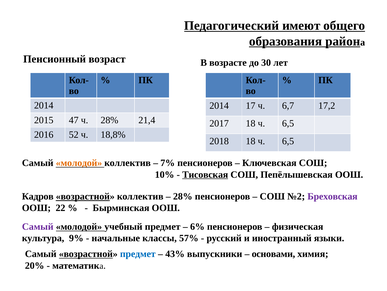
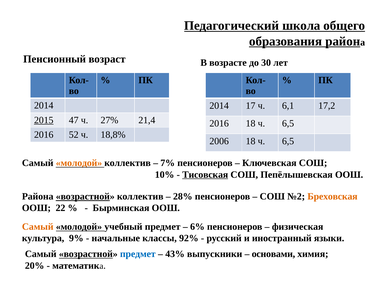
имеют: имеют -> школа
6,7: 6,7 -> 6,1
2015 underline: none -> present
ч 28%: 28% -> 27%
2017 at (219, 123): 2017 -> 2016
2018: 2018 -> 2006
Кадров: Кадров -> Района
Бреховская colour: purple -> orange
Самый at (38, 226) colour: purple -> orange
57%: 57% -> 92%
